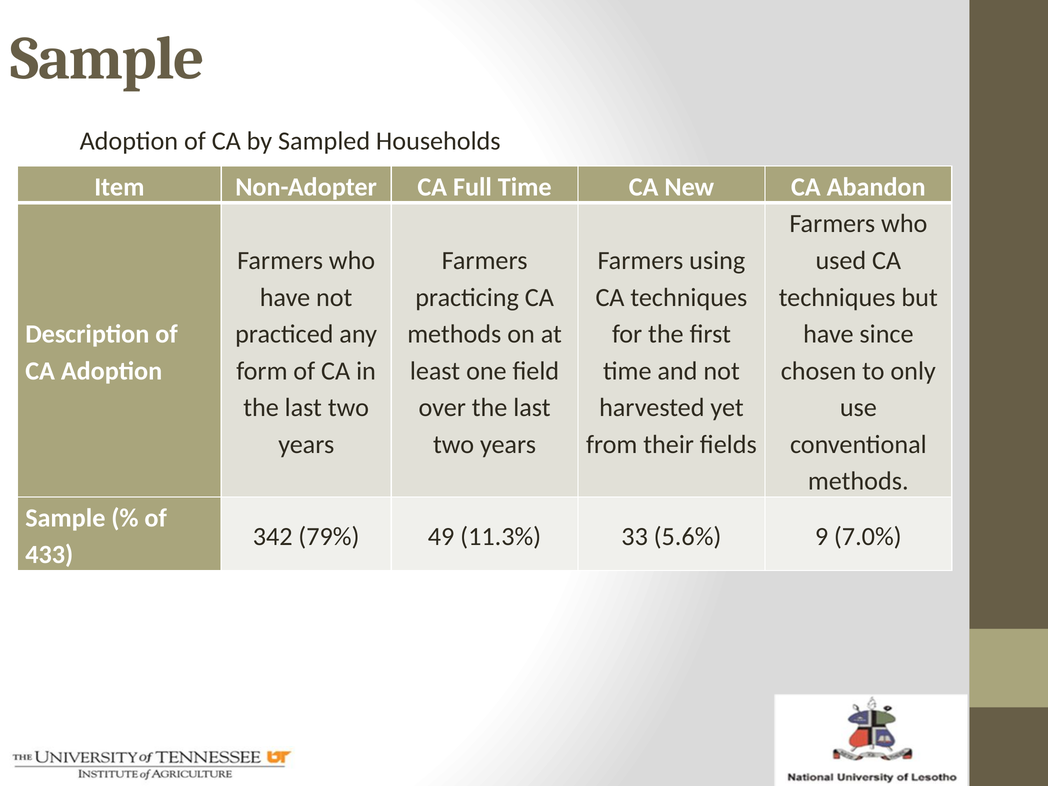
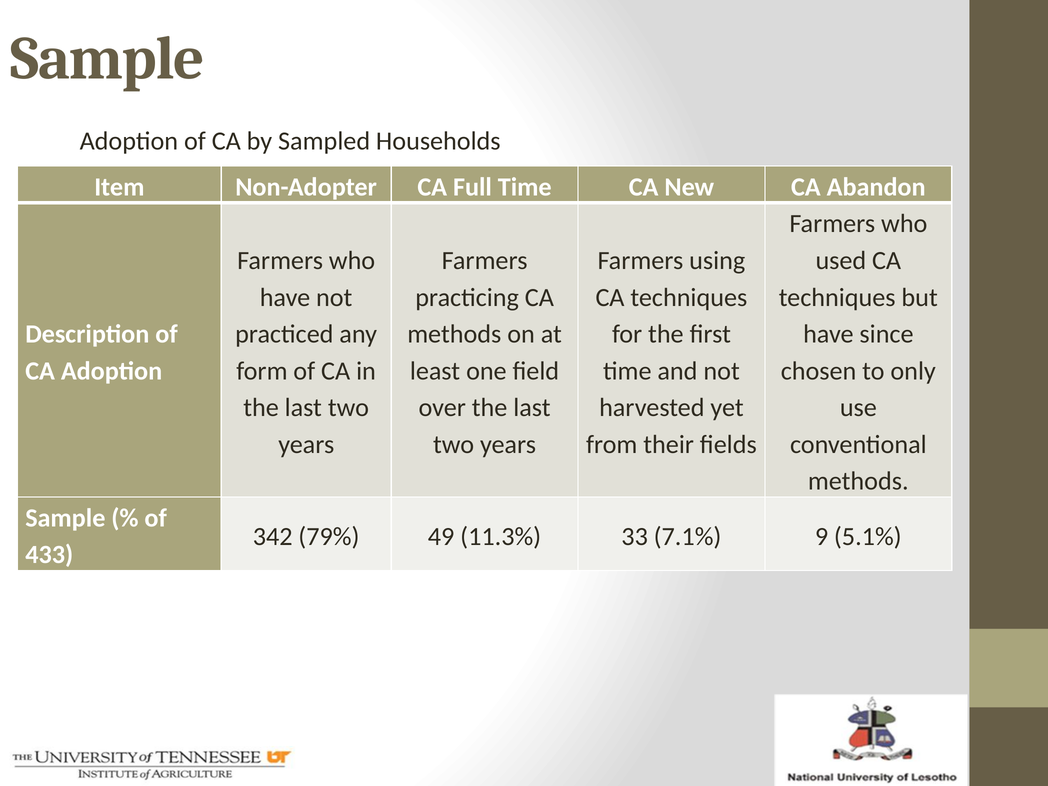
5.6%: 5.6% -> 7.1%
7.0%: 7.0% -> 5.1%
